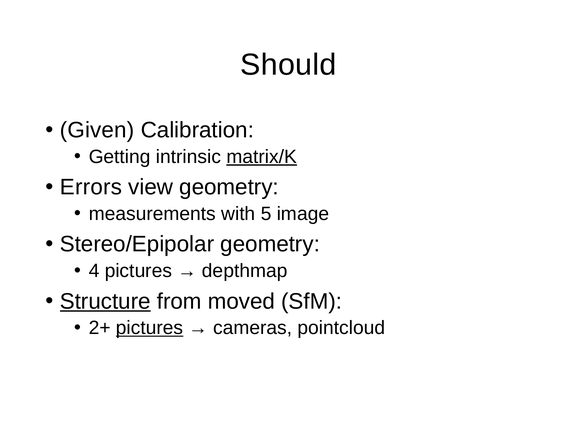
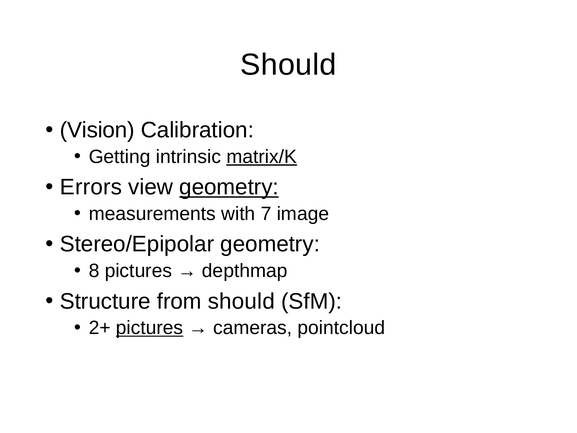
Given: Given -> Vision
geometry at (229, 187) underline: none -> present
5: 5 -> 7
4: 4 -> 8
Structure underline: present -> none
from moved: moved -> should
